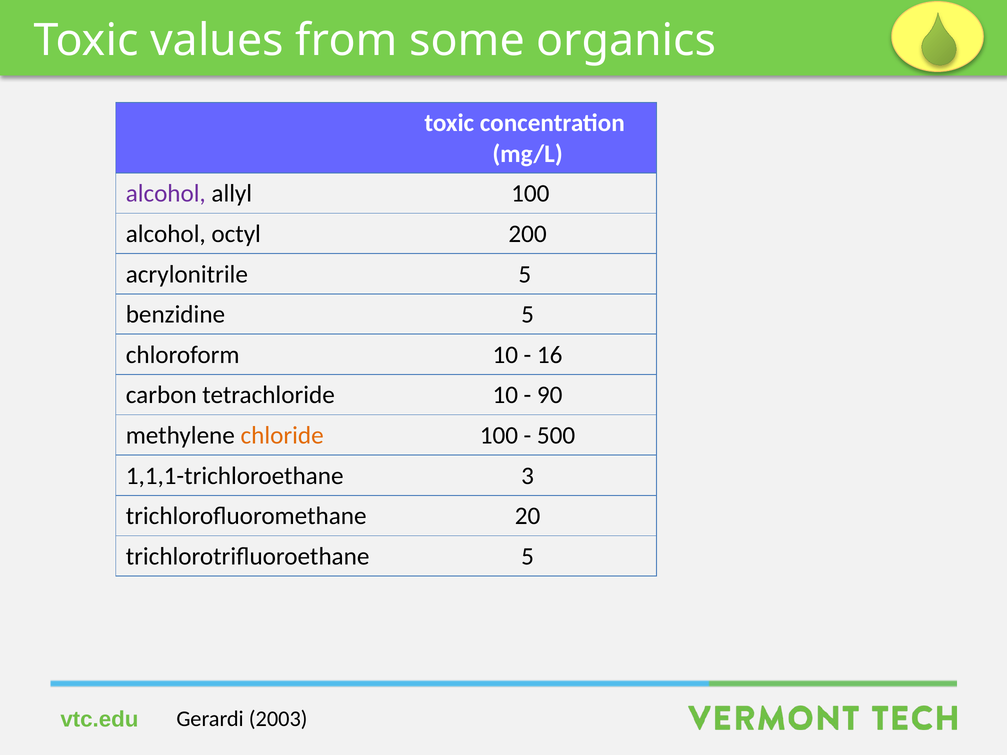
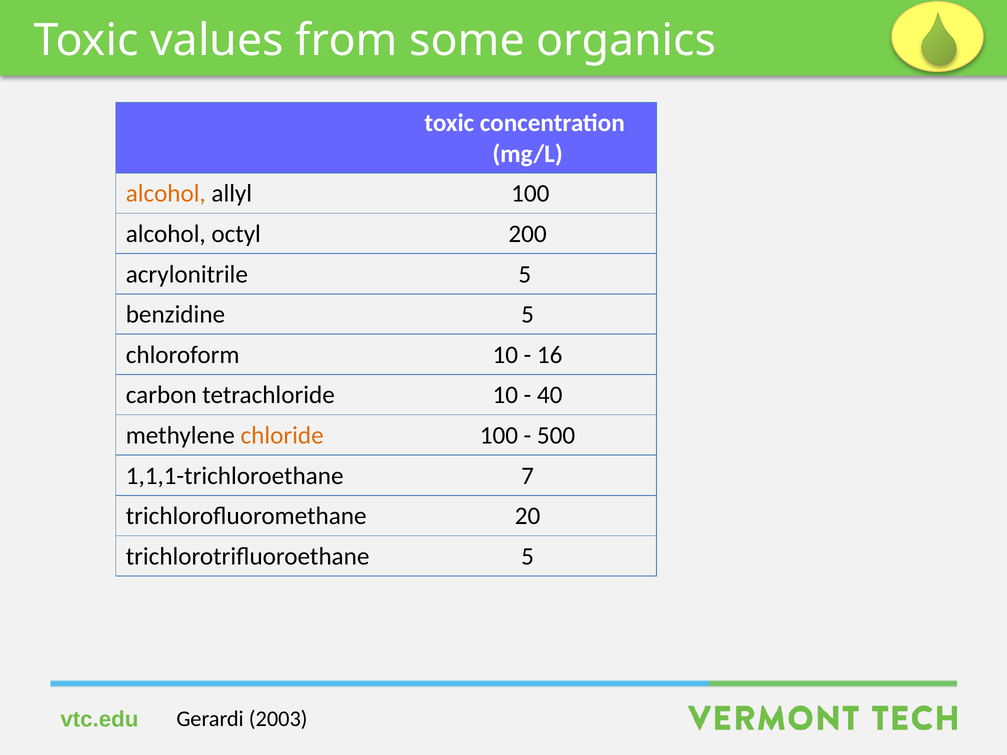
alcohol at (166, 194) colour: purple -> orange
90: 90 -> 40
3: 3 -> 7
